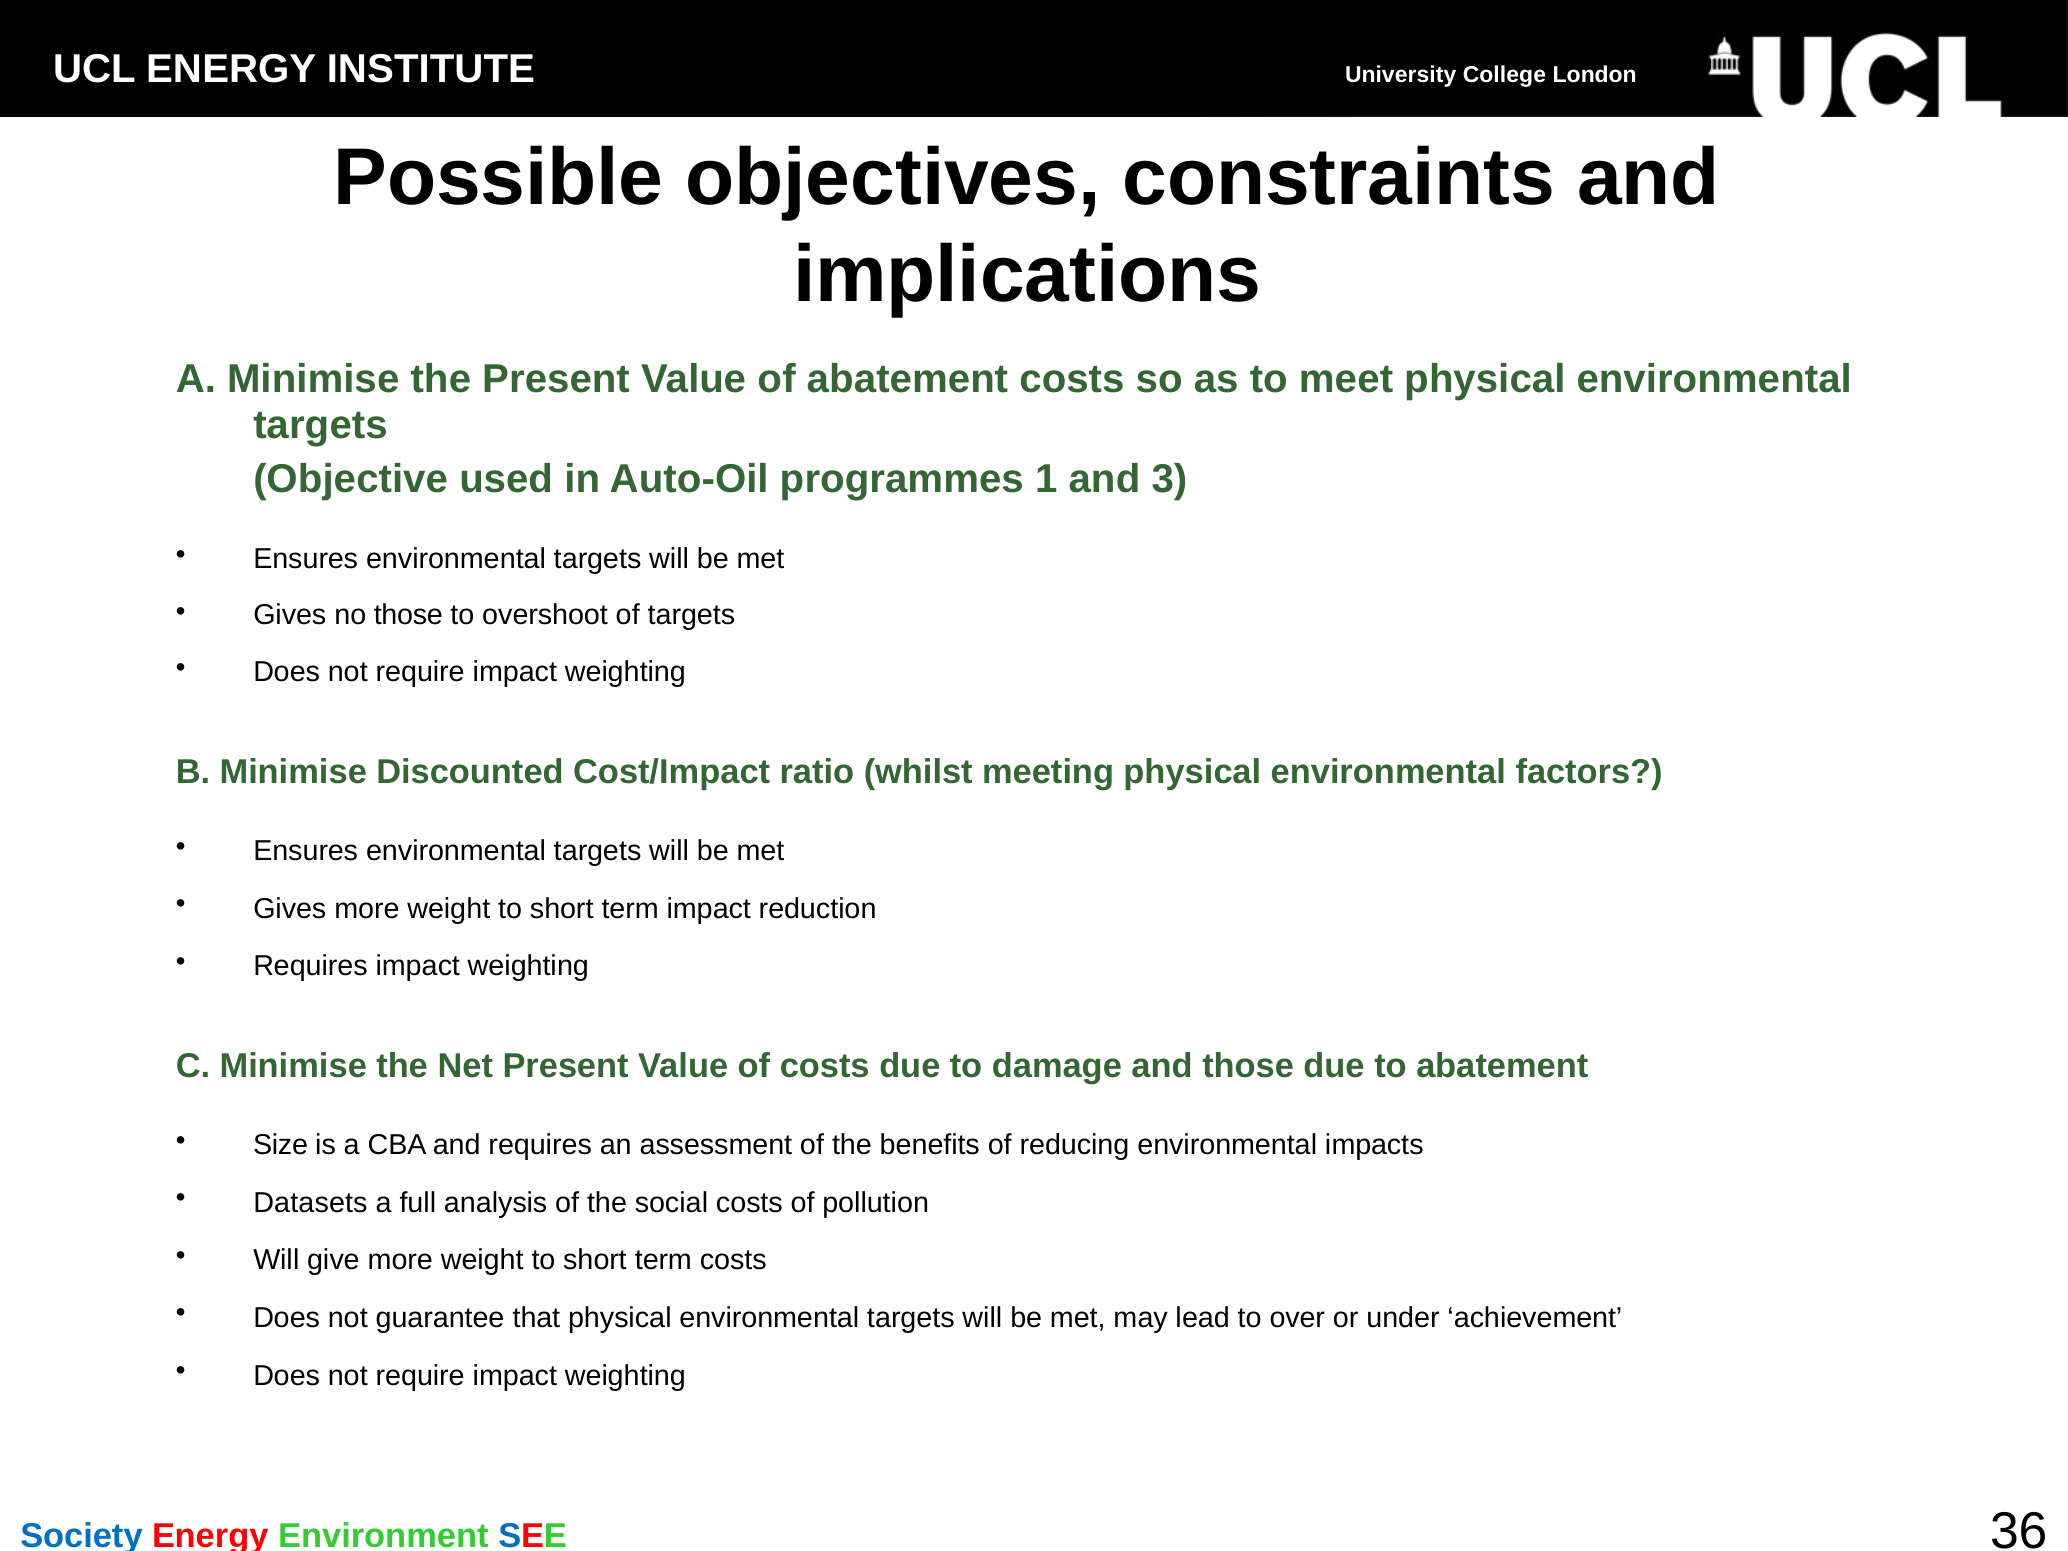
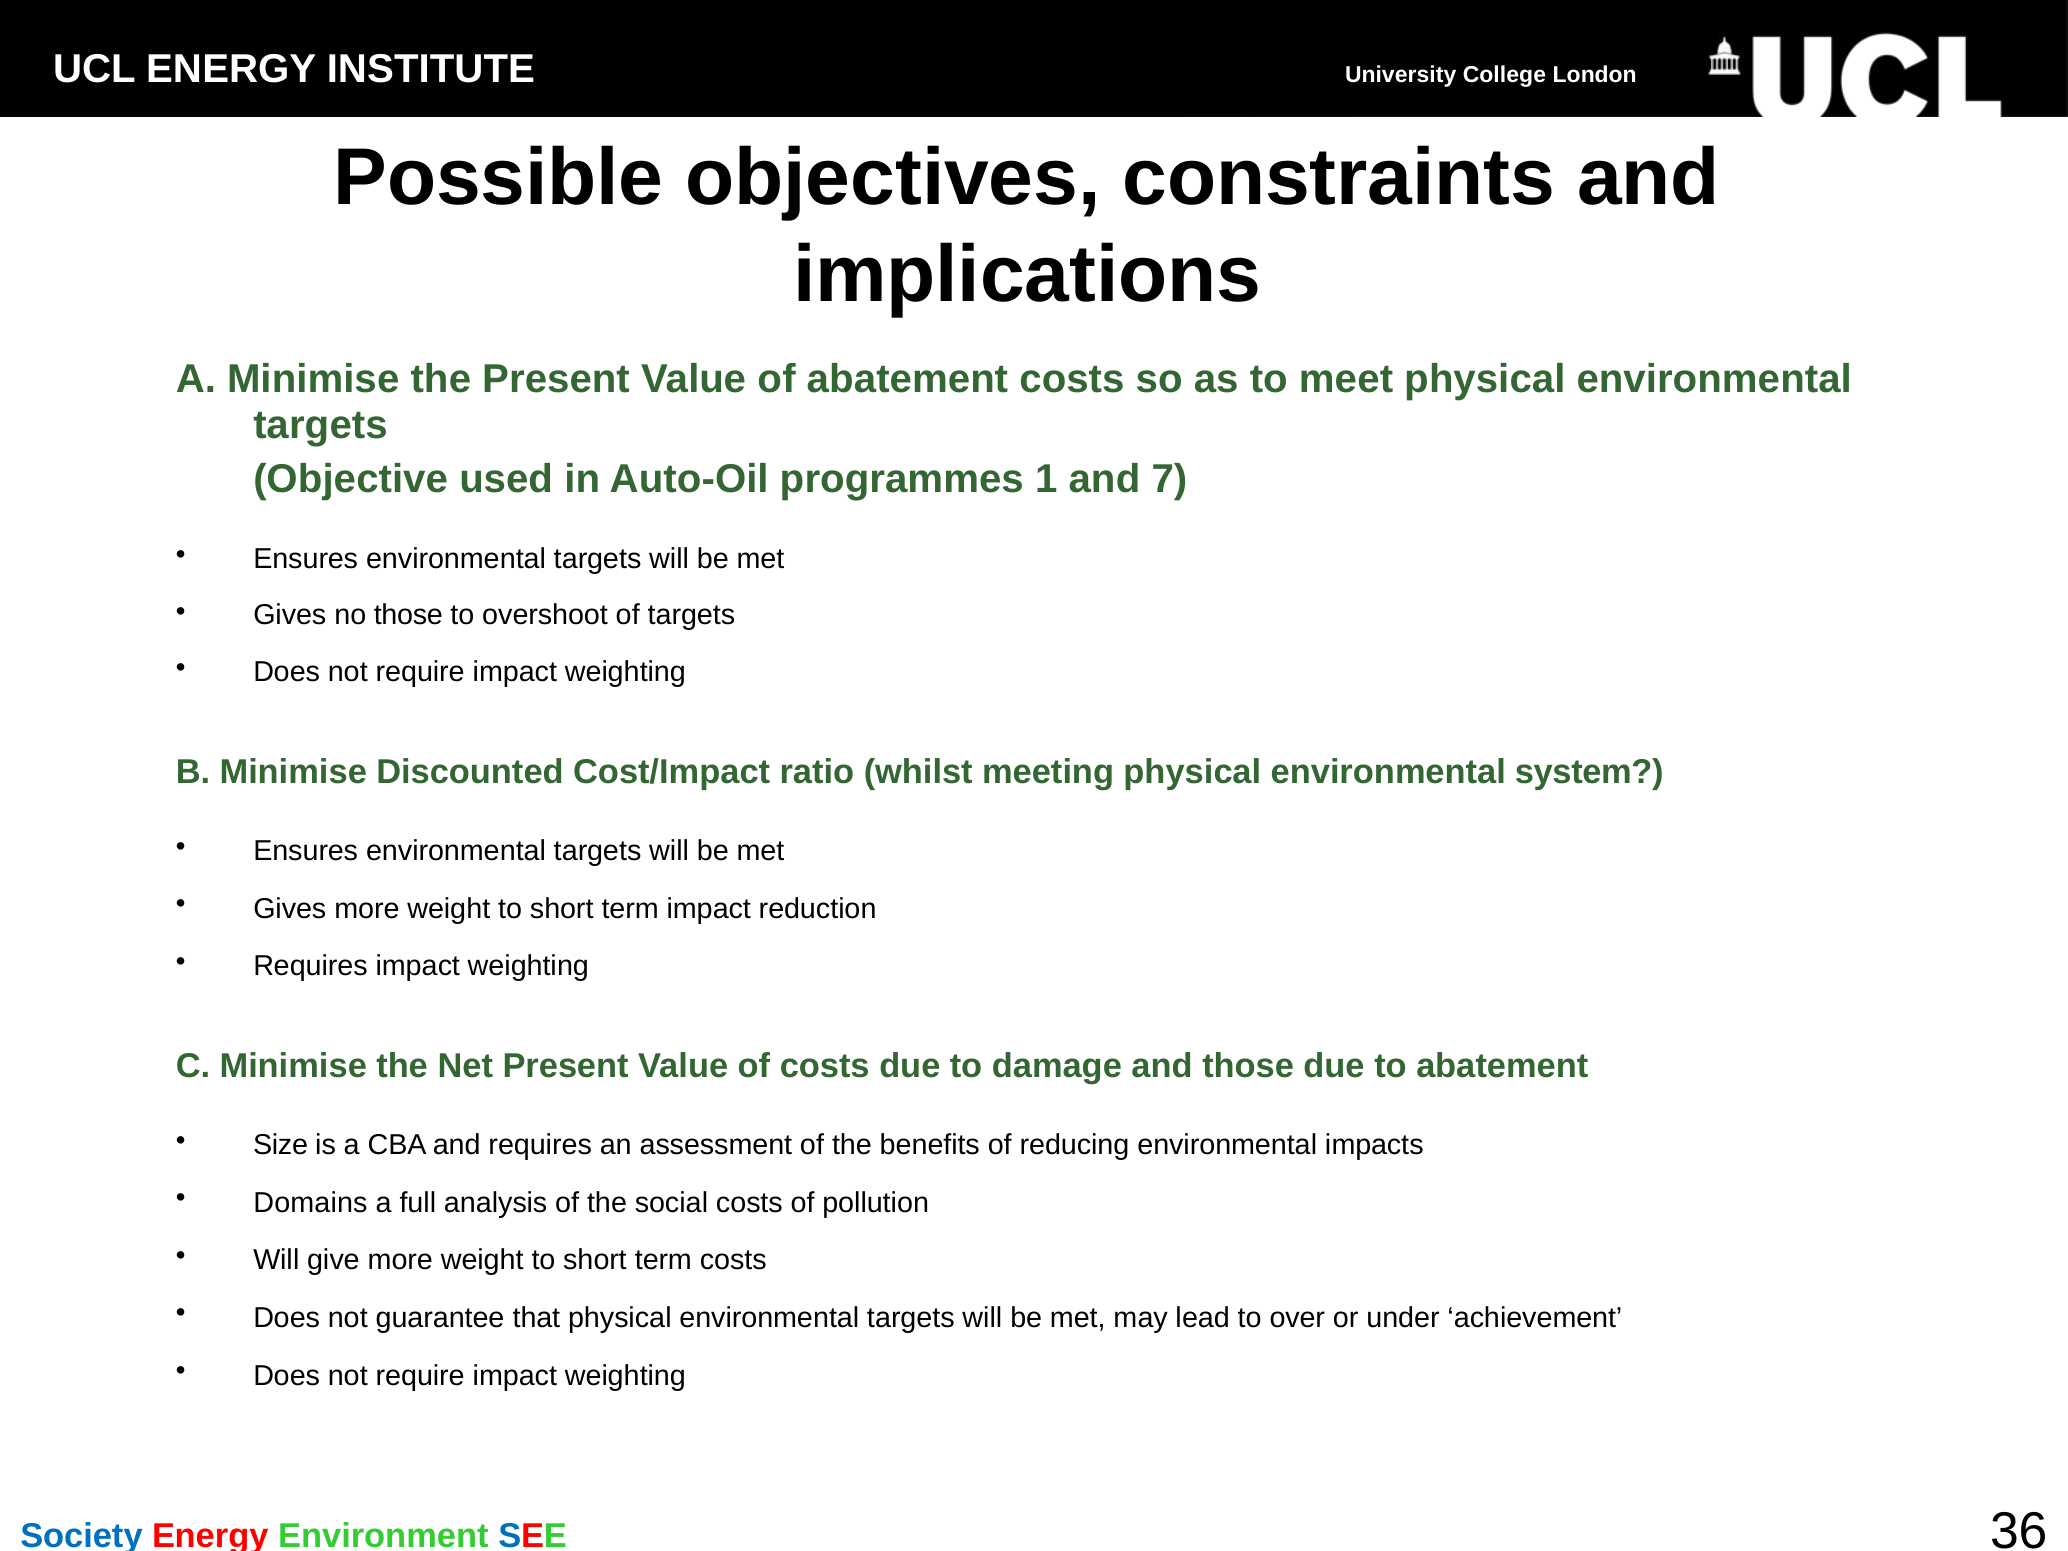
3: 3 -> 7
factors: factors -> system
Datasets: Datasets -> Domains
